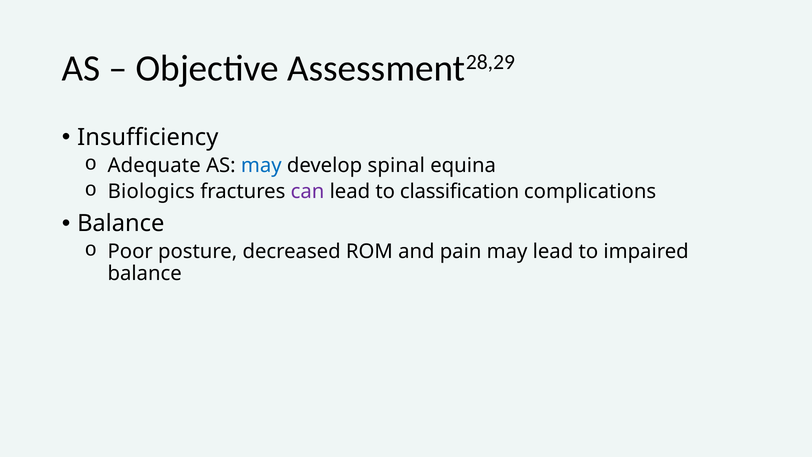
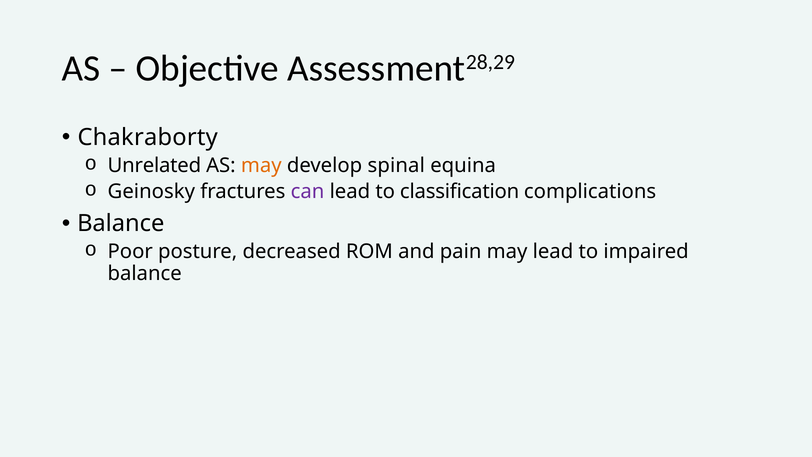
Insufficiency: Insufficiency -> Chakraborty
Adequate: Adequate -> Unrelated
may at (261, 165) colour: blue -> orange
Biologics: Biologics -> Geinosky
